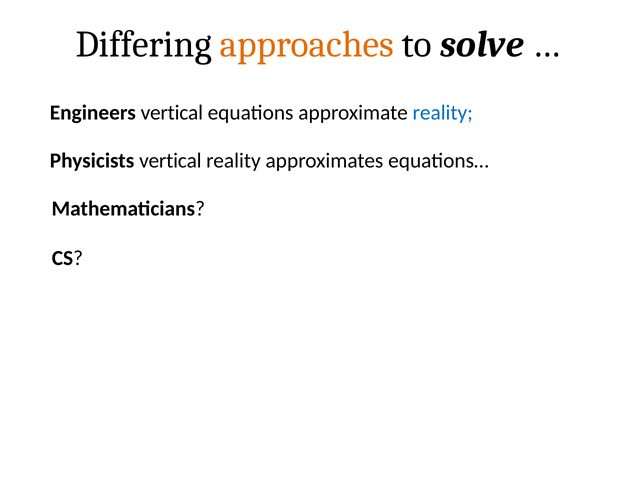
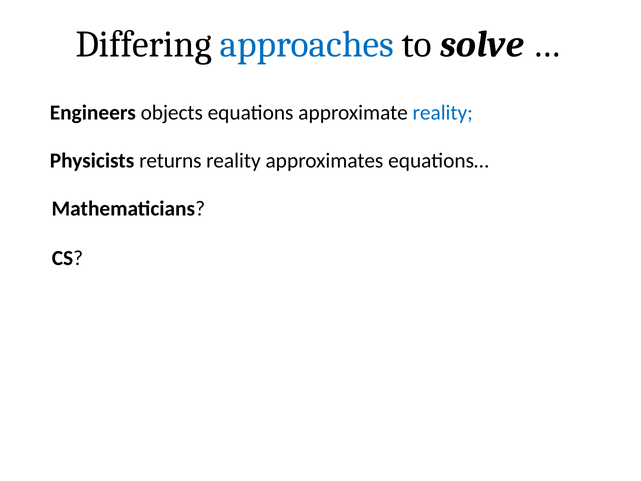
approaches colour: orange -> blue
Engineers vertical: vertical -> objects
Physicists vertical: vertical -> returns
